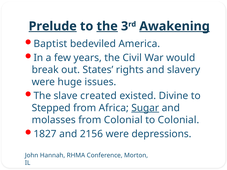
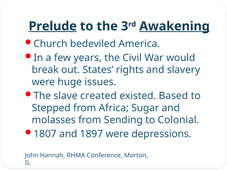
the at (107, 26) underline: present -> none
Baptist: Baptist -> Church
Divine: Divine -> Based
Sugar underline: present -> none
from Colonial: Colonial -> Sending
1827: 1827 -> 1807
2156: 2156 -> 1897
